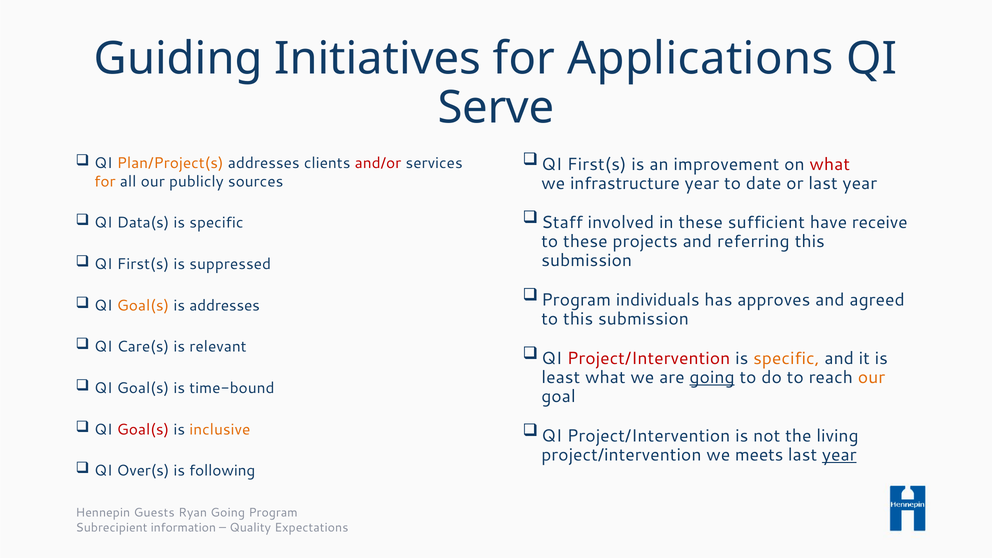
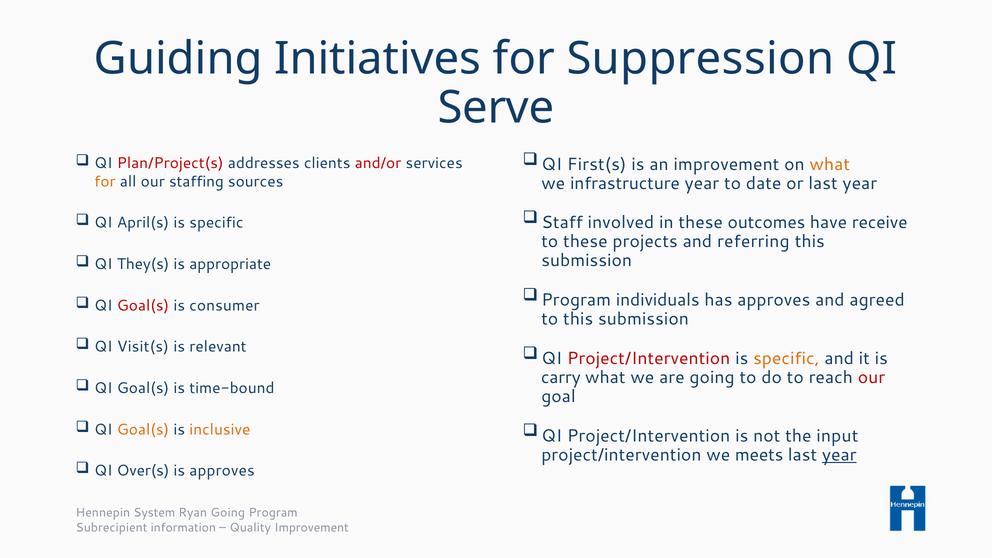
Applications: Applications -> Suppression
what at (830, 164) colour: red -> orange
Plan/Project(s colour: orange -> red
publicly: publicly -> staffing
sufficient: sufficient -> outcomes
Data(s: Data(s -> April(s
First(s at (143, 264): First(s -> They(s
suppressed: suppressed -> appropriate
Goal(s at (143, 305) colour: orange -> red
is addresses: addresses -> consumer
Care(s: Care(s -> Visit(s
least: least -> carry
going at (712, 377) underline: present -> none
our at (871, 377) colour: orange -> red
Goal(s at (143, 429) colour: red -> orange
living: living -> input
is following: following -> approves
Guests: Guests -> System
Quality Expectations: Expectations -> Improvement
